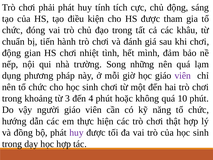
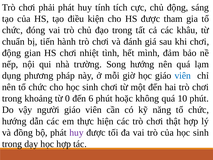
Song những: những -> hướng
viên at (183, 76) colour: purple -> blue
3: 3 -> 0
4: 4 -> 6
